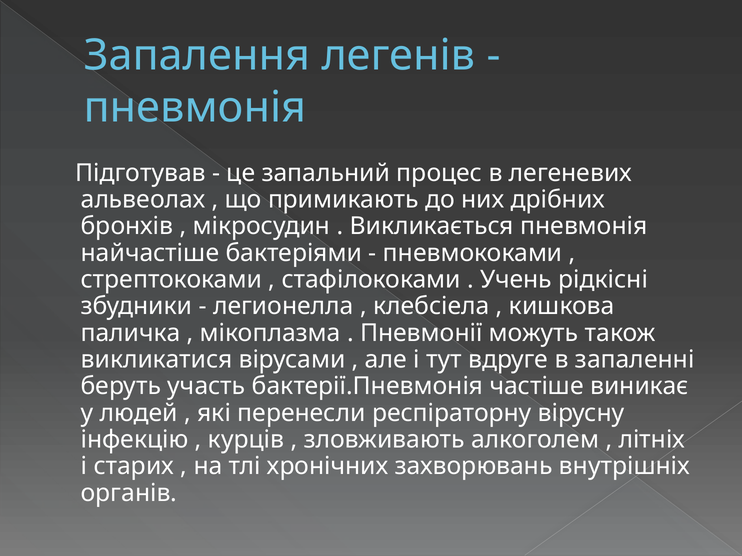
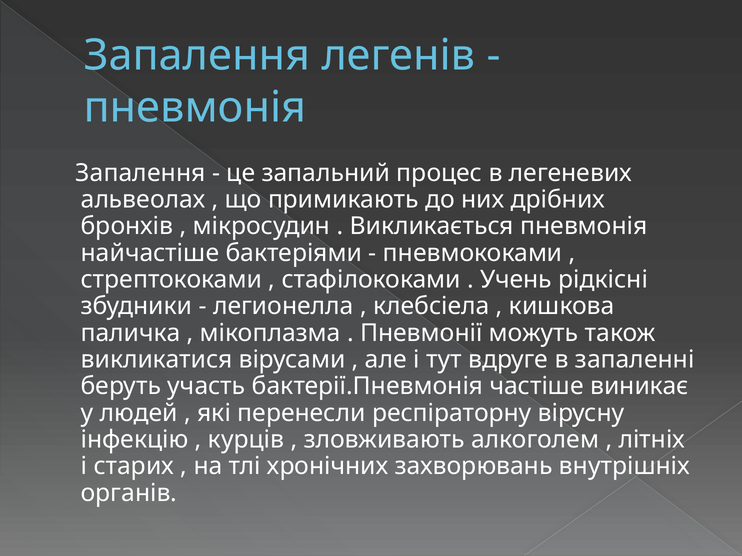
Підготував at (141, 173): Підготував -> Запалення
